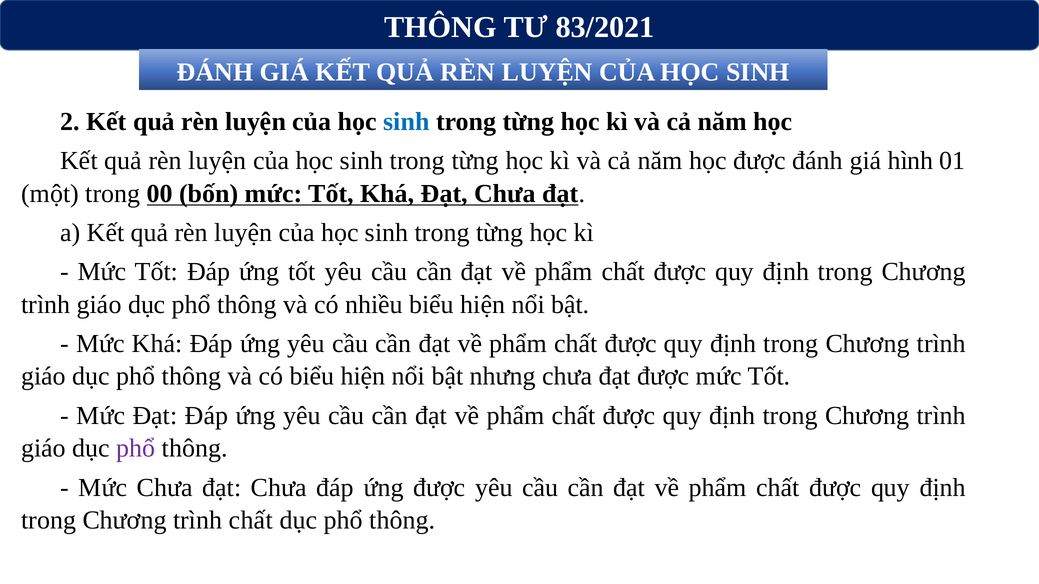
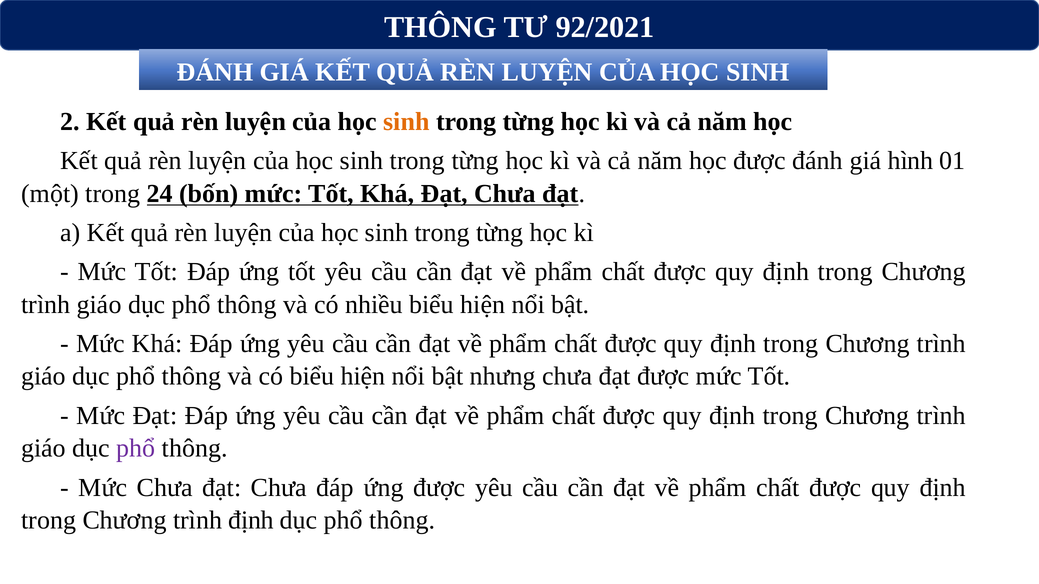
83/2021: 83/2021 -> 92/2021
sinh at (406, 122) colour: blue -> orange
00: 00 -> 24
trình chất: chất -> định
